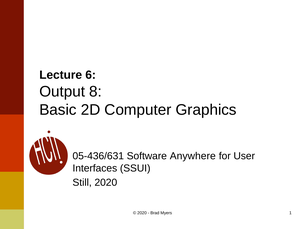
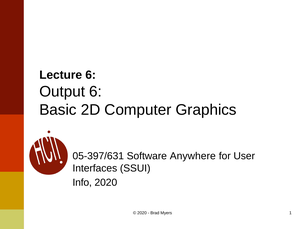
Output 8: 8 -> 6
05-436/631: 05-436/631 -> 05-397/631
Still: Still -> Info
